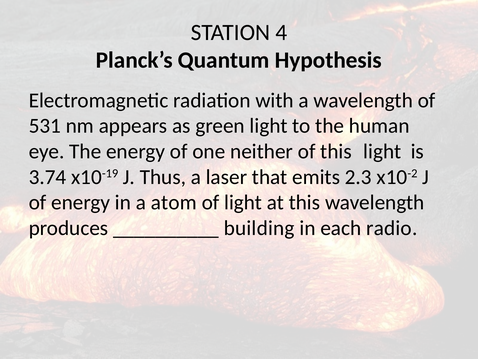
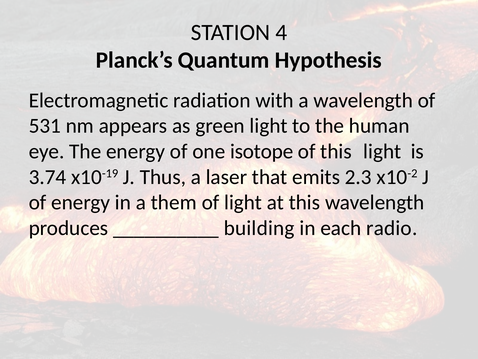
neither: neither -> isotope
atom: atom -> them
